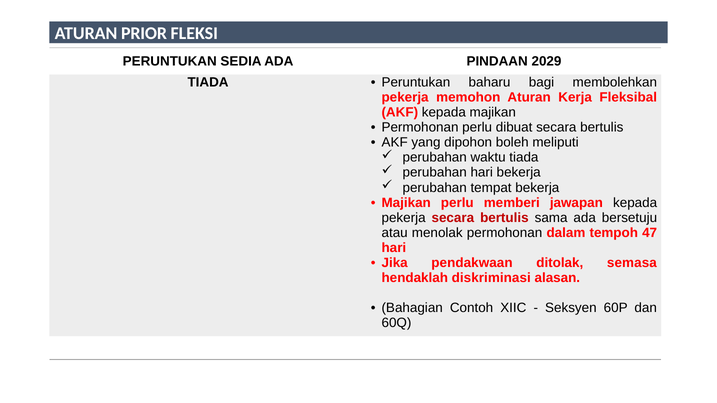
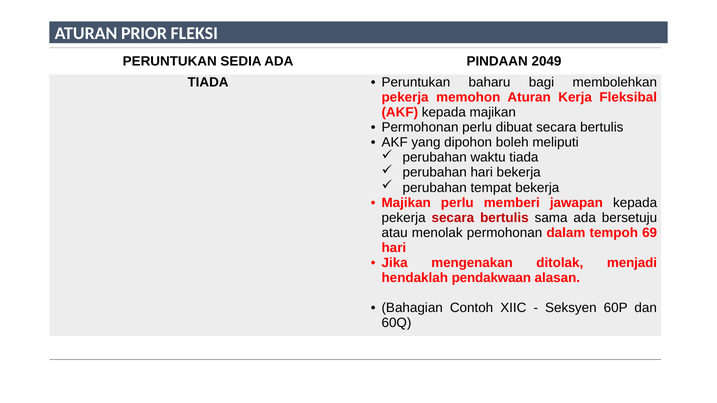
2029: 2029 -> 2049
47: 47 -> 69
pendakwaan: pendakwaan -> mengenakan
semasa: semasa -> menjadi
diskriminasi: diskriminasi -> pendakwaan
